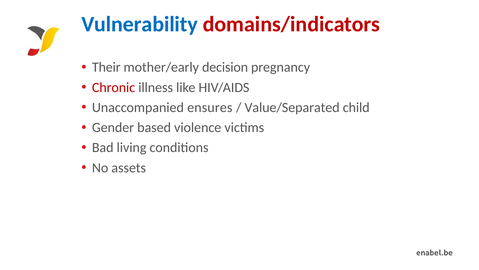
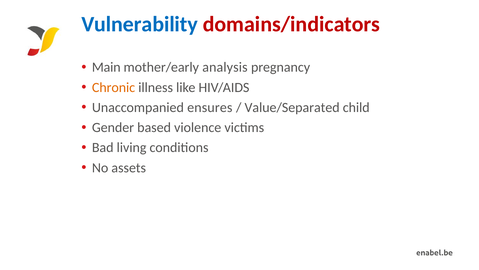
Their: Their -> Main
decision: decision -> analysis
Chronic colour: red -> orange
